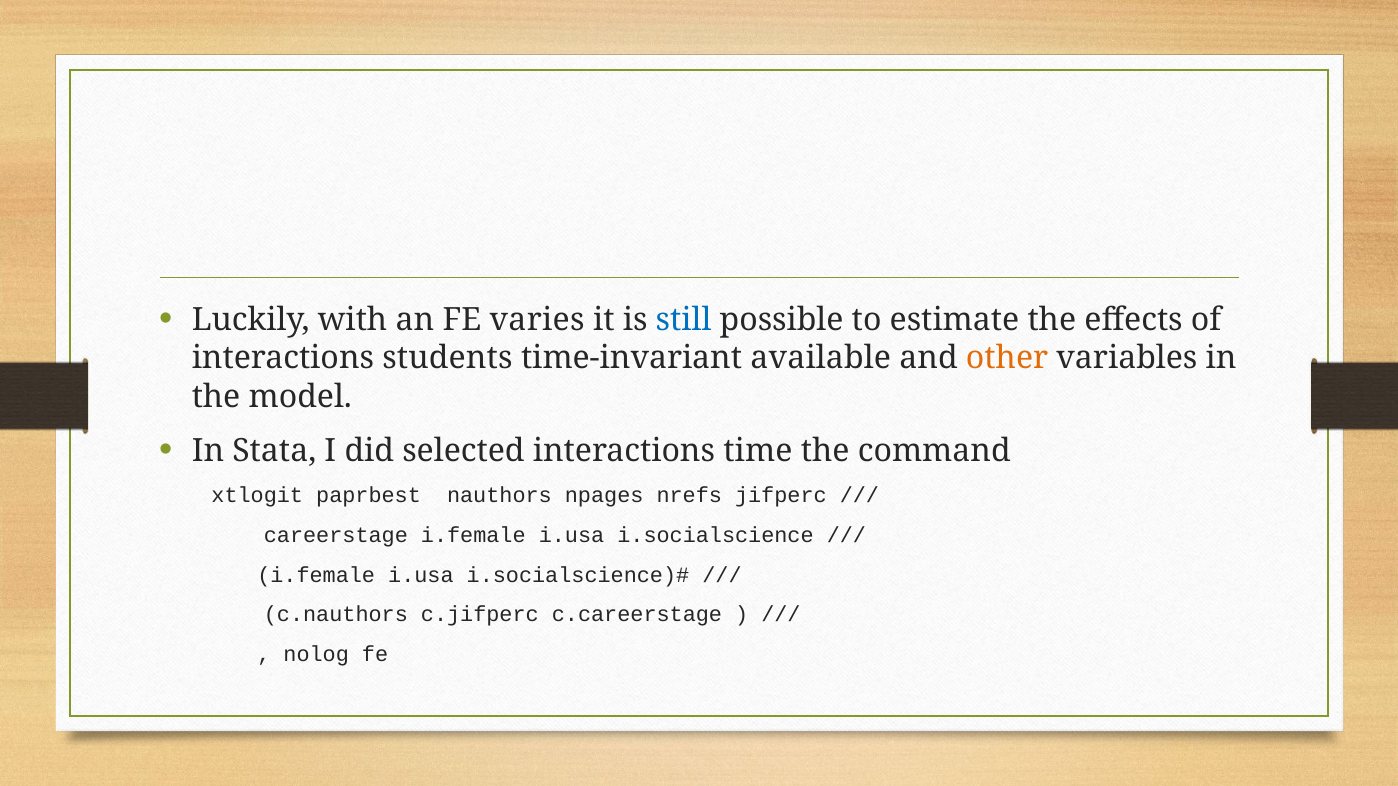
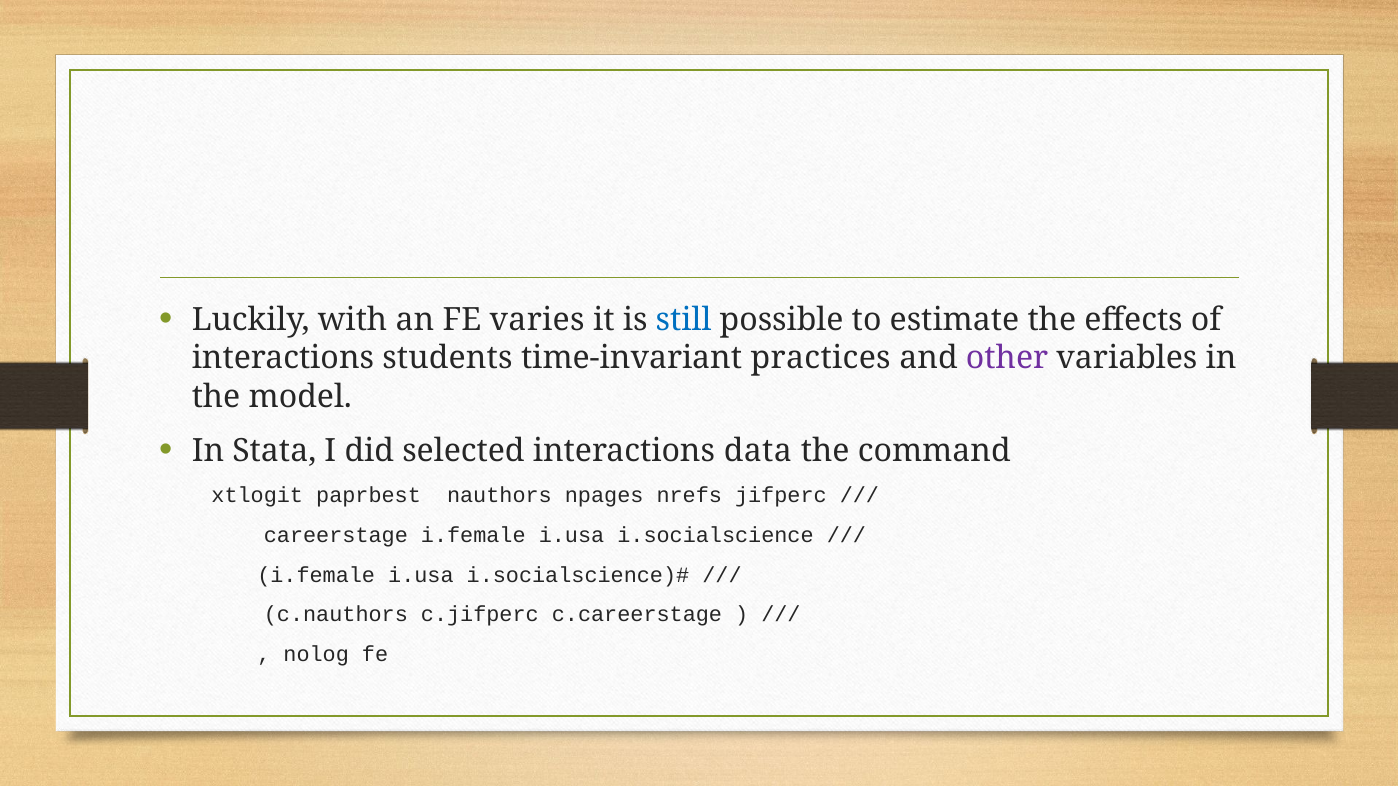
available: available -> practices
other colour: orange -> purple
time: time -> data
